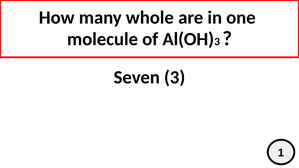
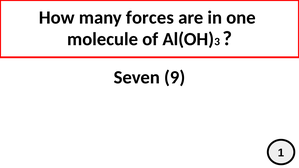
whole: whole -> forces
Seven 3: 3 -> 9
